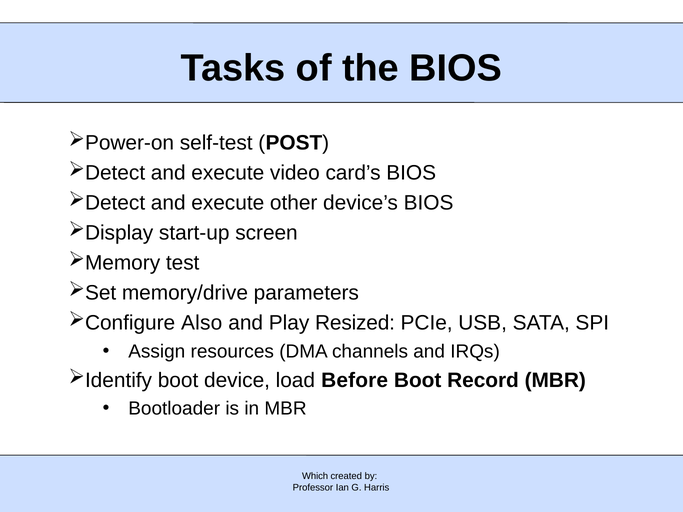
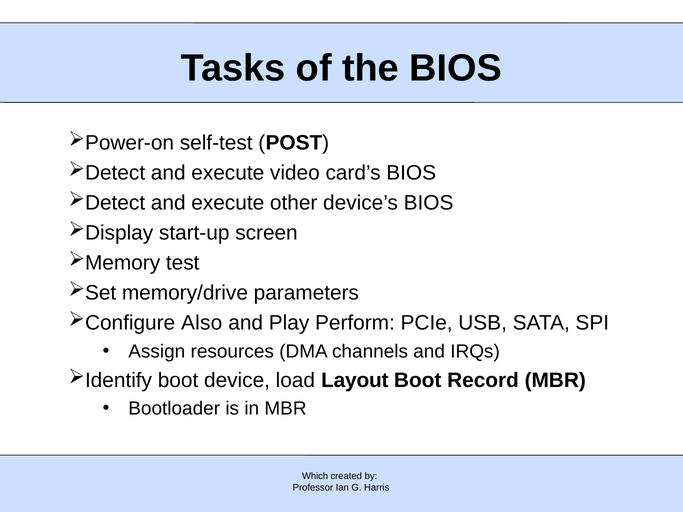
Resized: Resized -> Perform
Before: Before -> Layout
